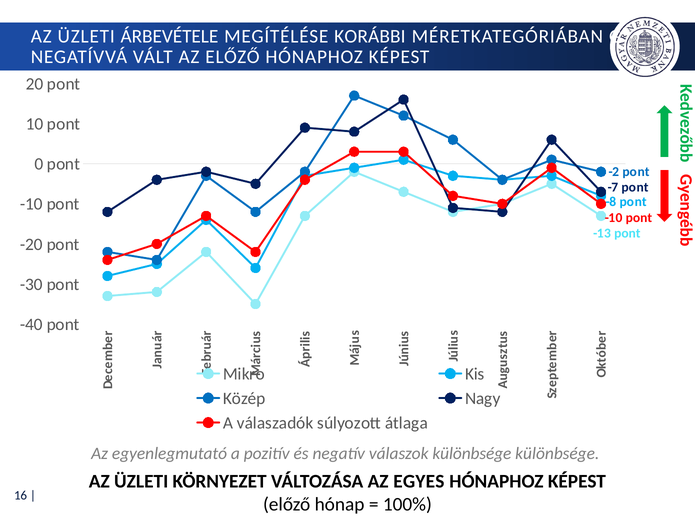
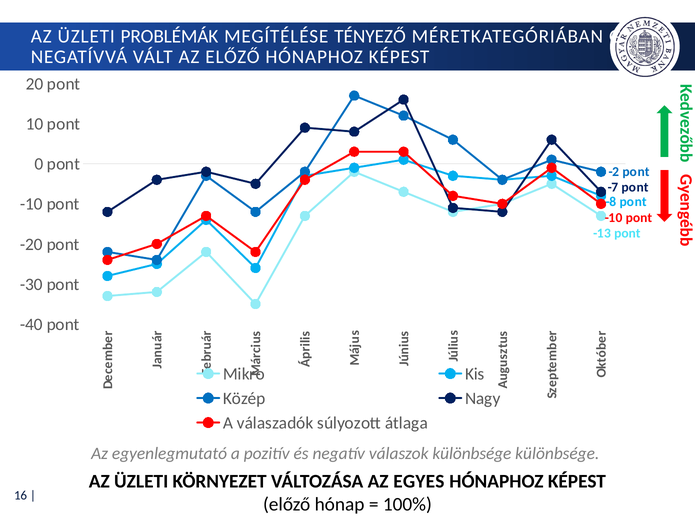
ÁRBEVÉTELE: ÁRBEVÉTELE -> PROBLÉMÁK
KORÁBBI: KORÁBBI -> TÉNYEZŐ
